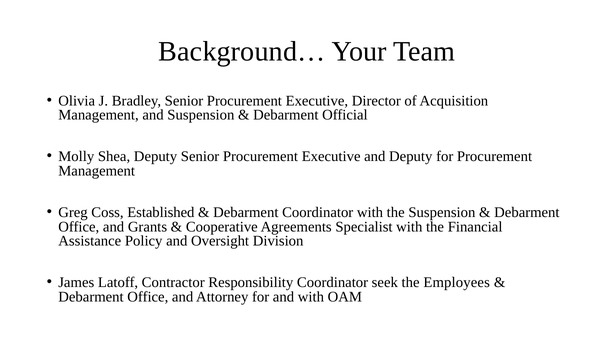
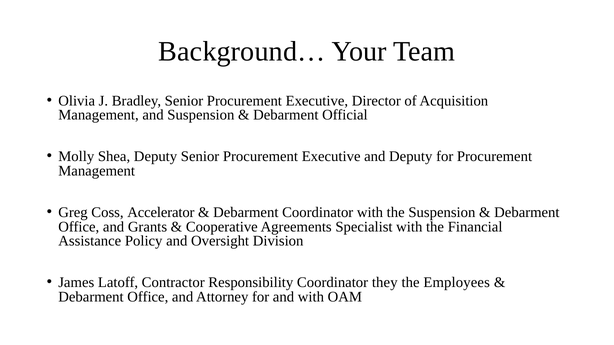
Established: Established -> Accelerator
seek: seek -> they
